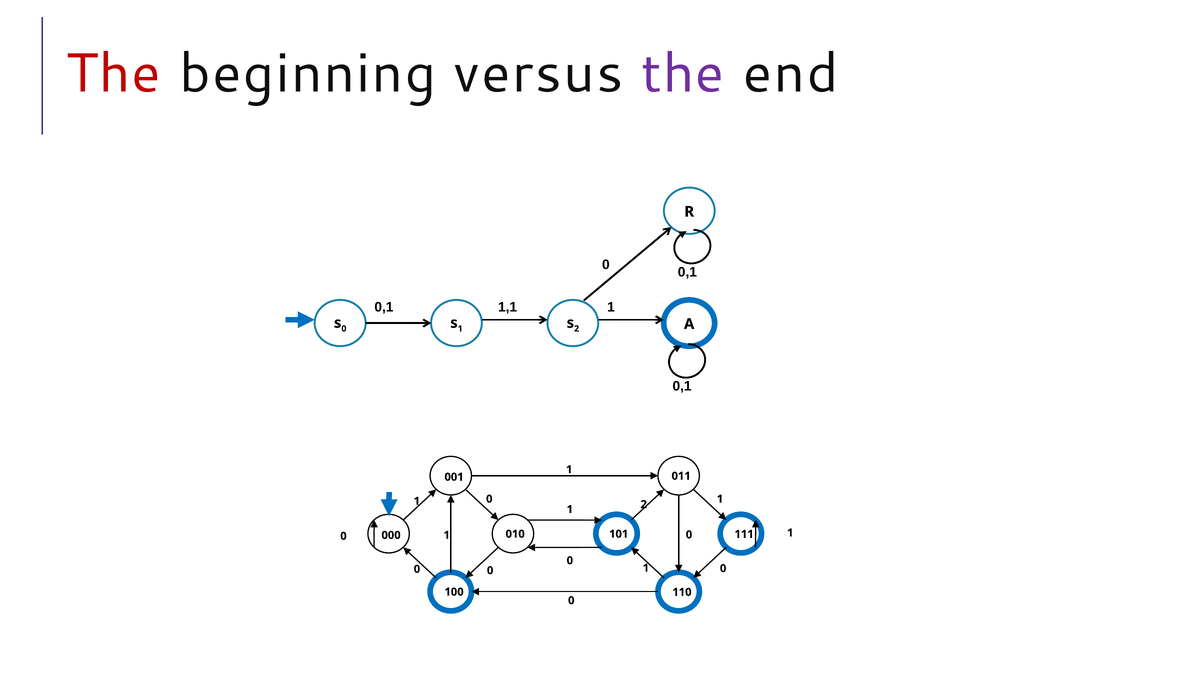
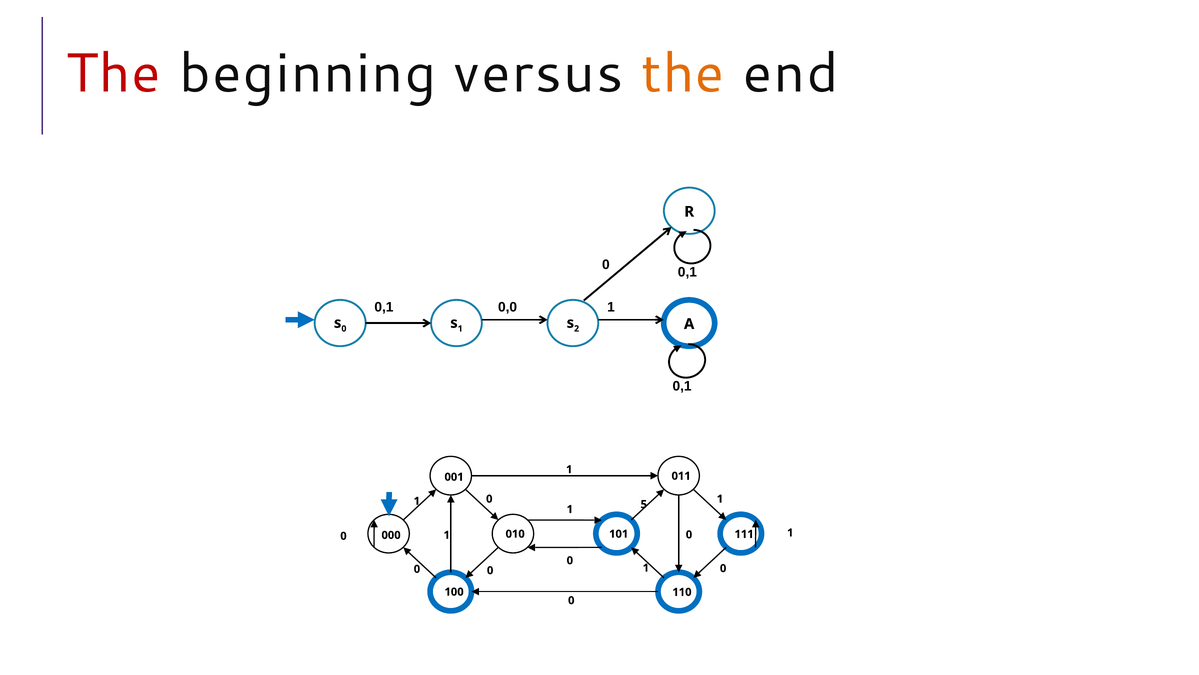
the at (683, 73) colour: purple -> orange
1,1: 1,1 -> 0,0
0 2: 2 -> 5
